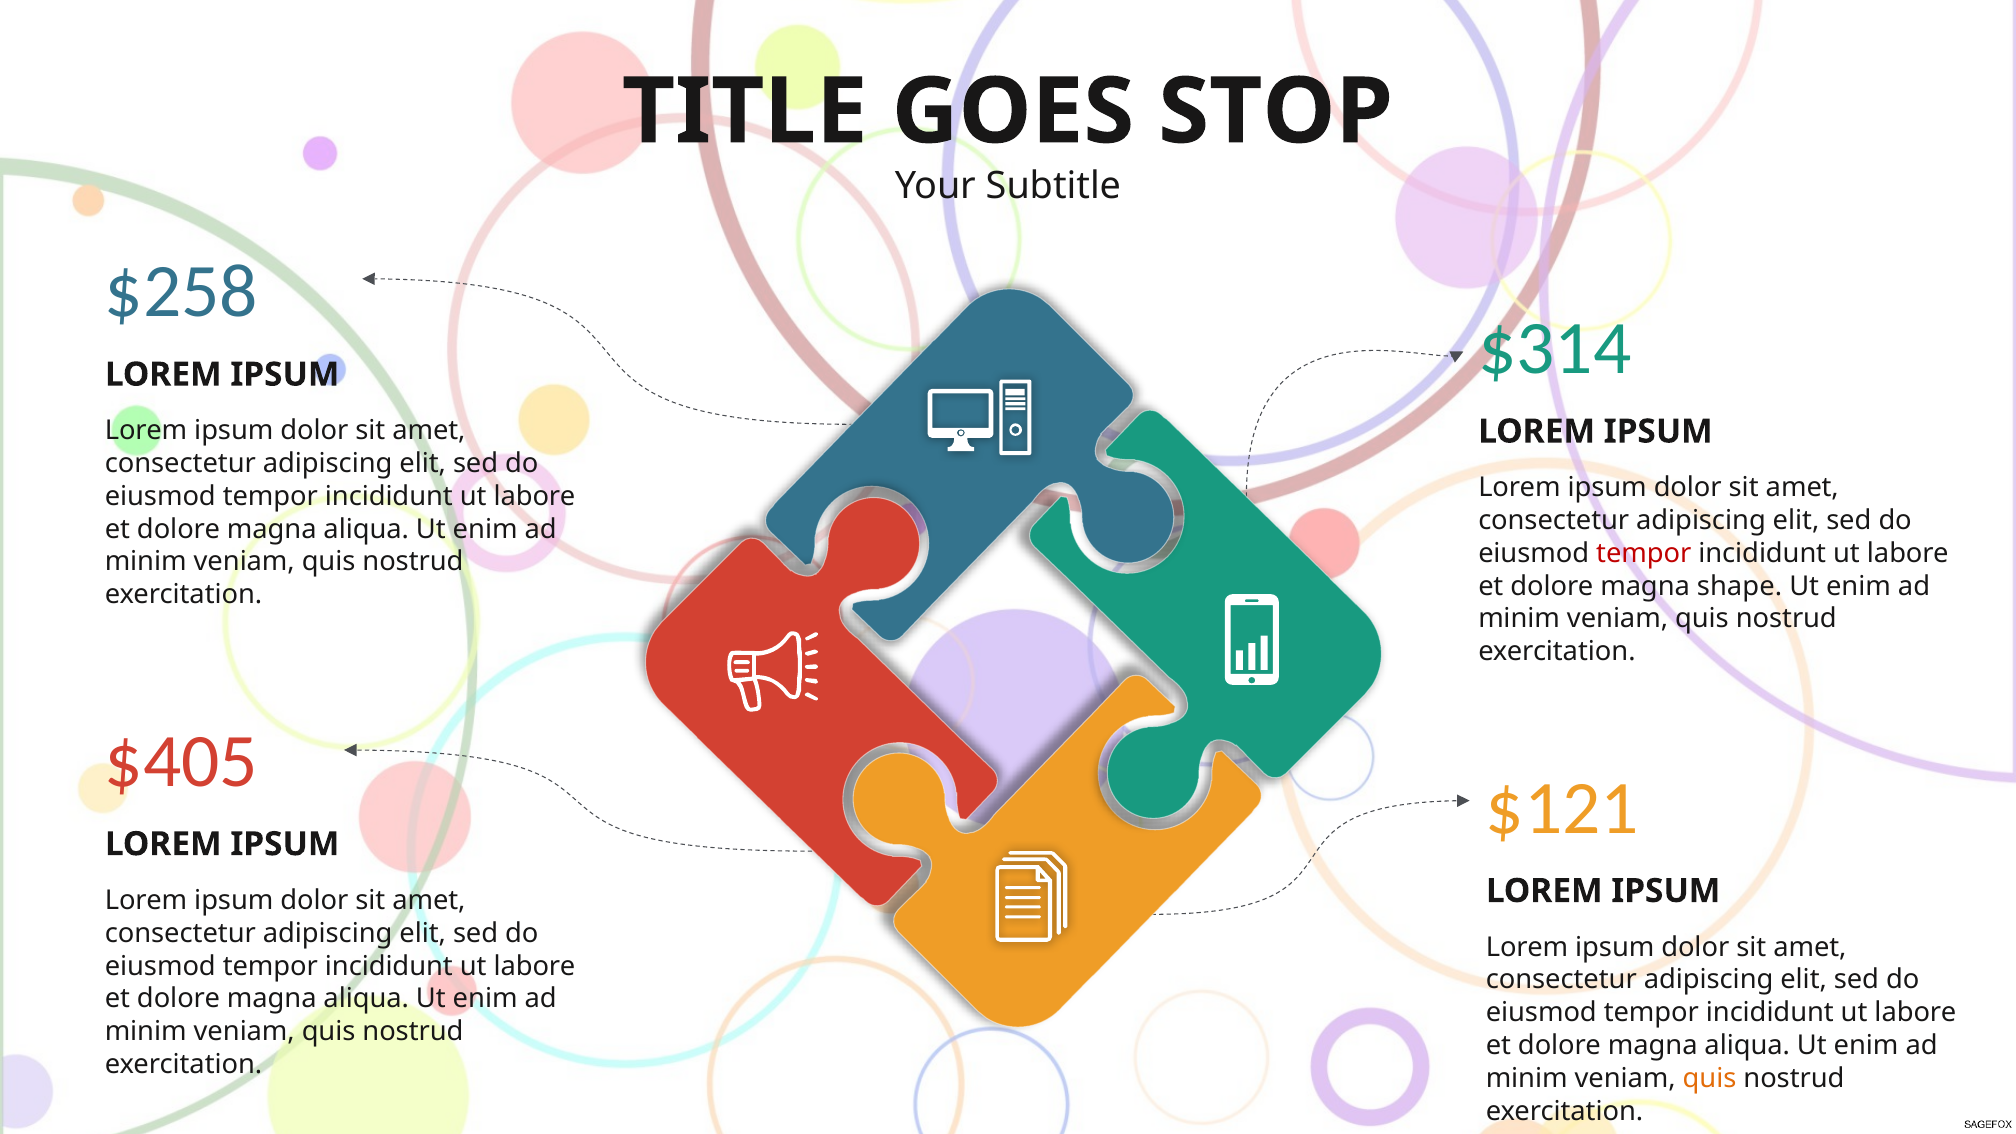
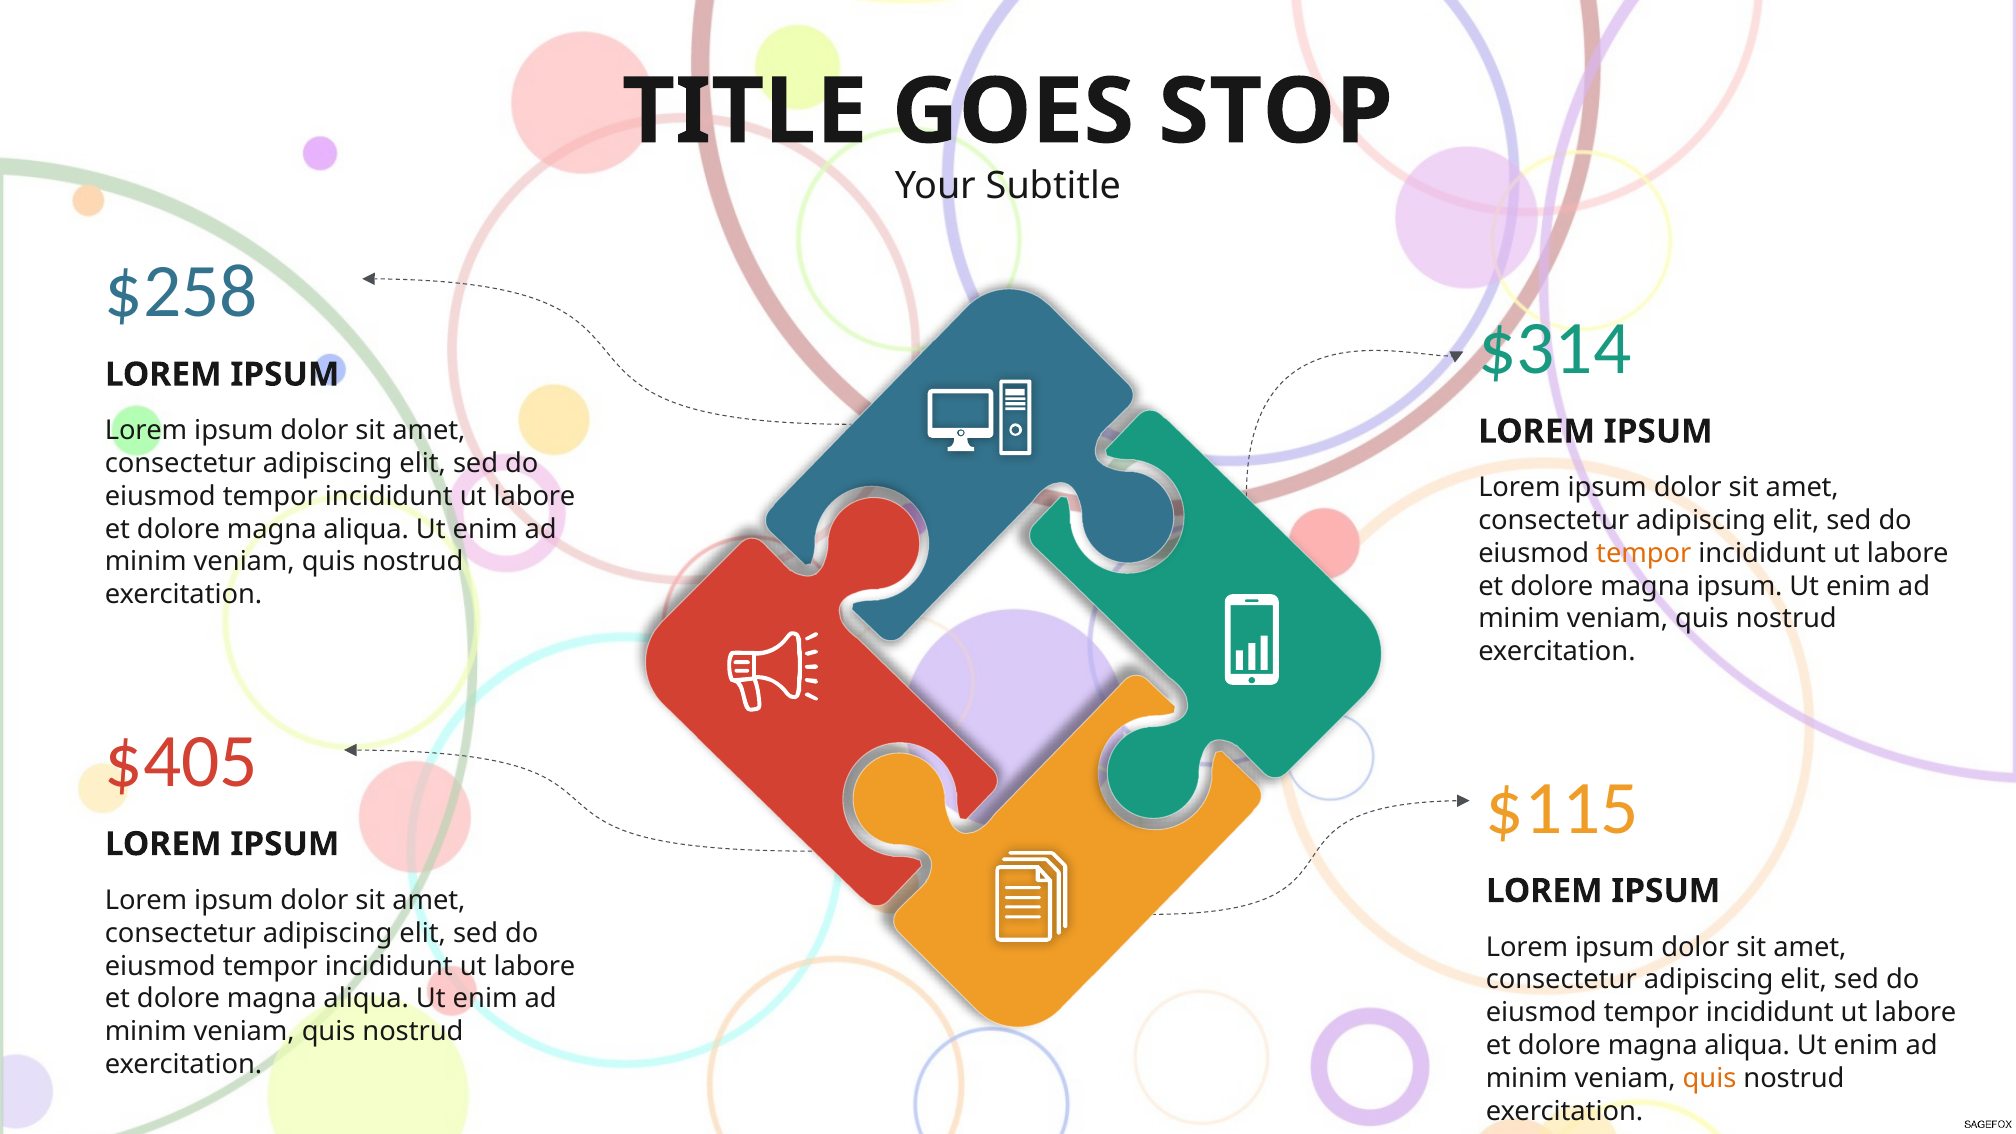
tempor at (1644, 553) colour: red -> orange
magna shape: shape -> ipsum
$121: $121 -> $115
